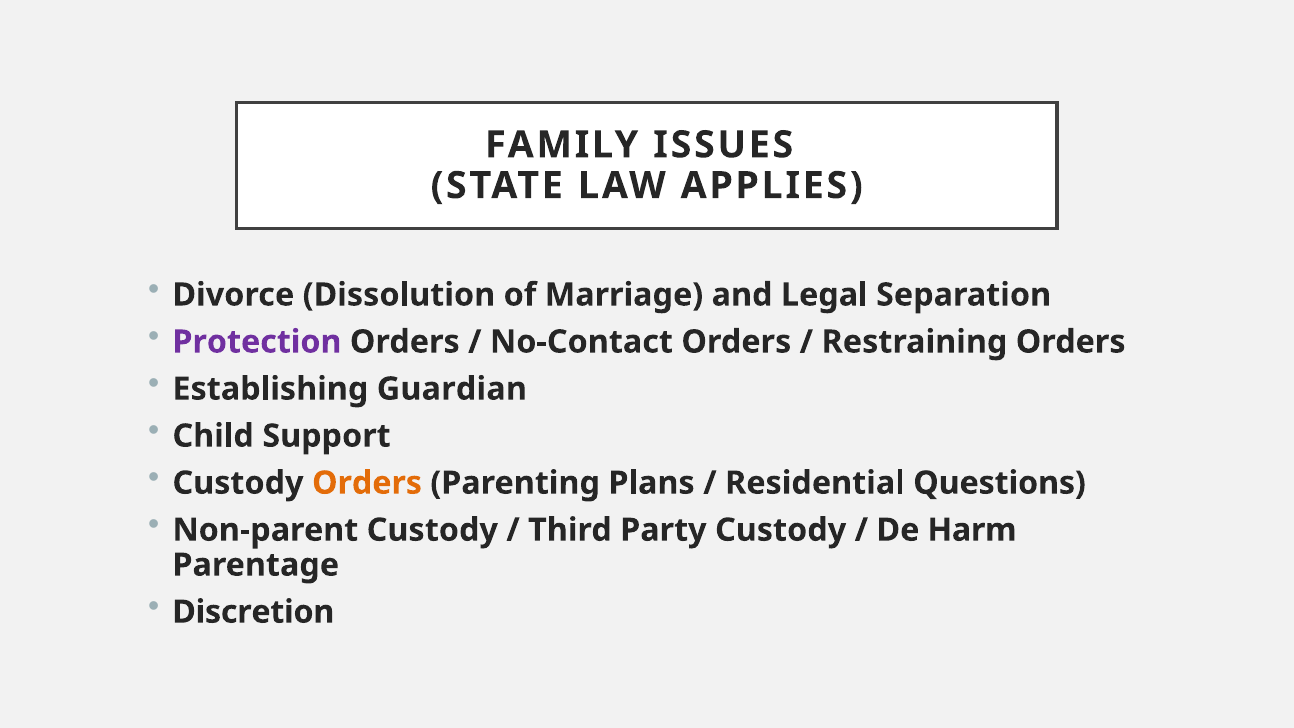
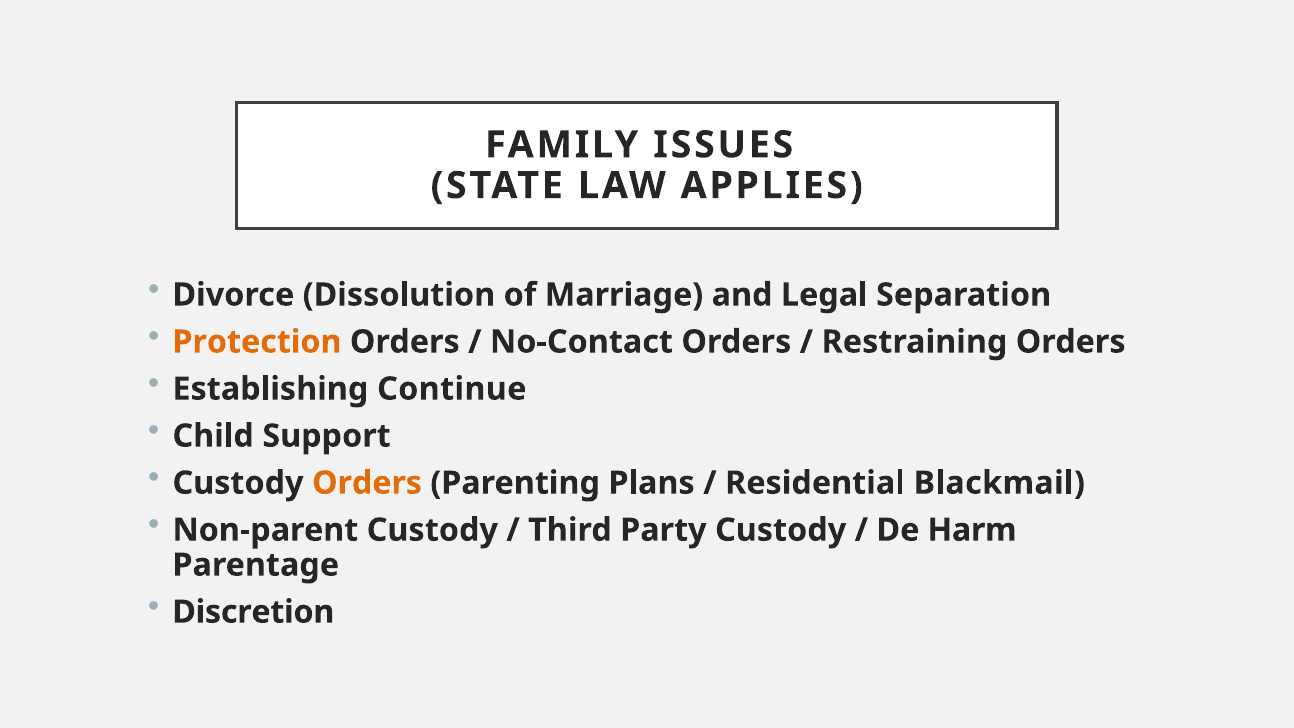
Protection colour: purple -> orange
Guardian: Guardian -> Continue
Questions: Questions -> Blackmail
